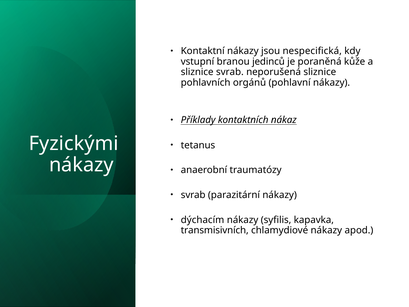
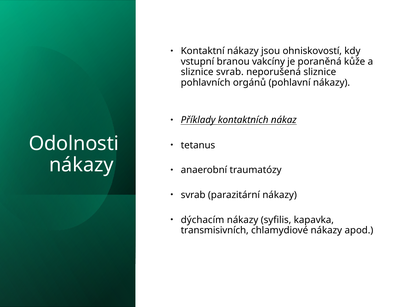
nespecifická: nespecifická -> ohniskovostí
jedinců: jedinců -> vakcíny
Fyzickými: Fyzickými -> Odolnosti
